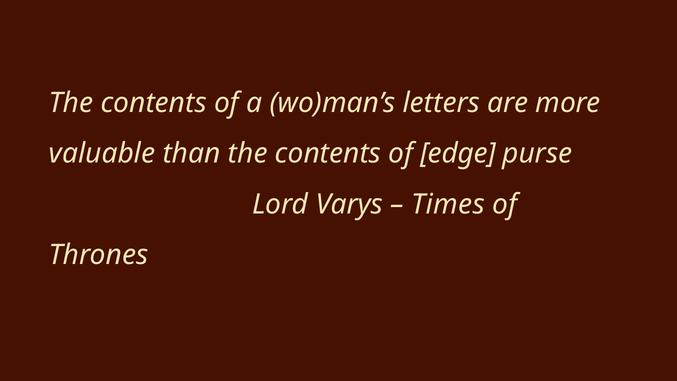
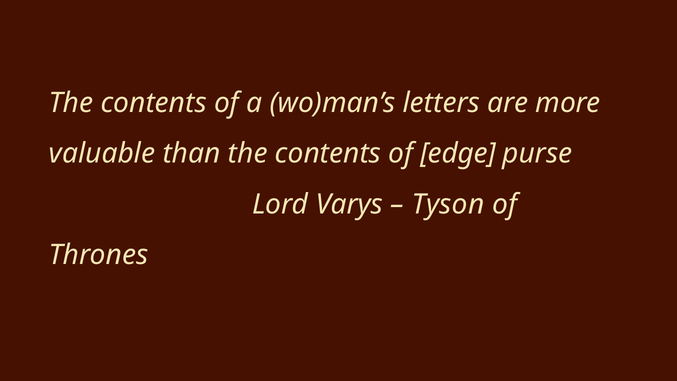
Times: Times -> Tyson
